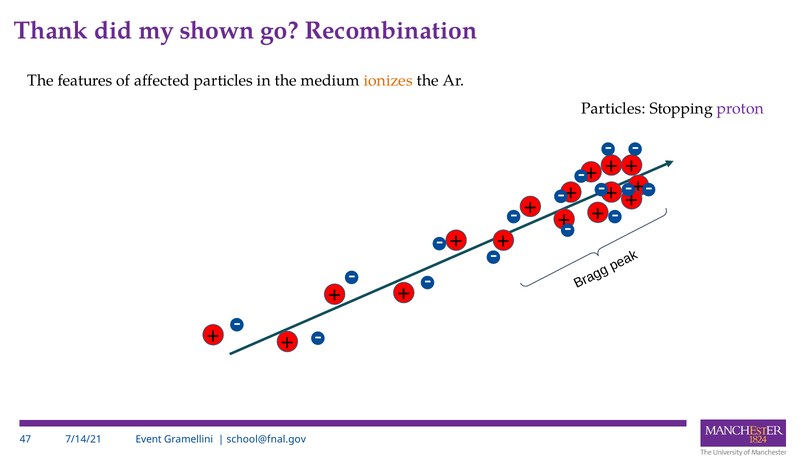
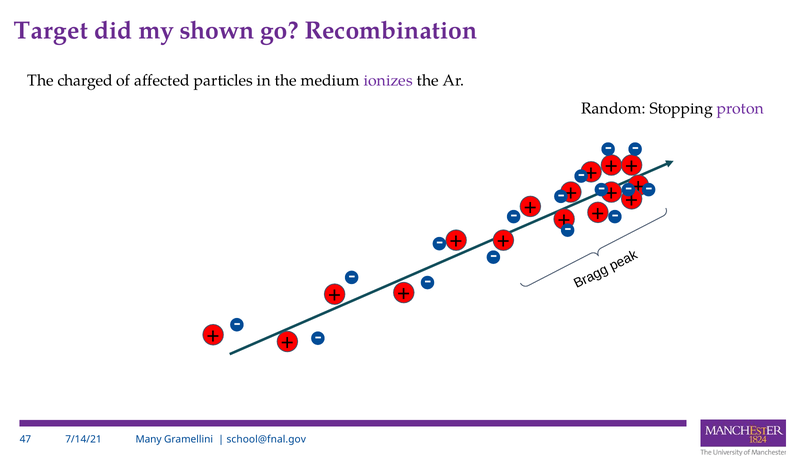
Thank: Thank -> Target
features: features -> charged
ionizes colour: orange -> purple
Particles at (613, 109): Particles -> Random
Event: Event -> Many
